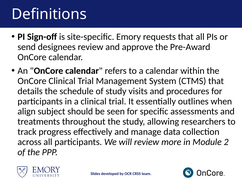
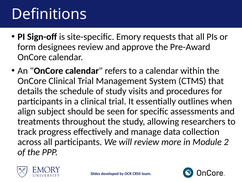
send: send -> form
